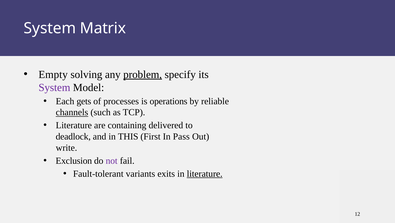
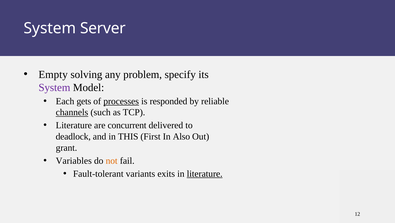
Matrix: Matrix -> Server
problem underline: present -> none
processes underline: none -> present
operations: operations -> responded
containing: containing -> concurrent
Pass: Pass -> Also
write: write -> grant
Exclusion: Exclusion -> Variables
not colour: purple -> orange
